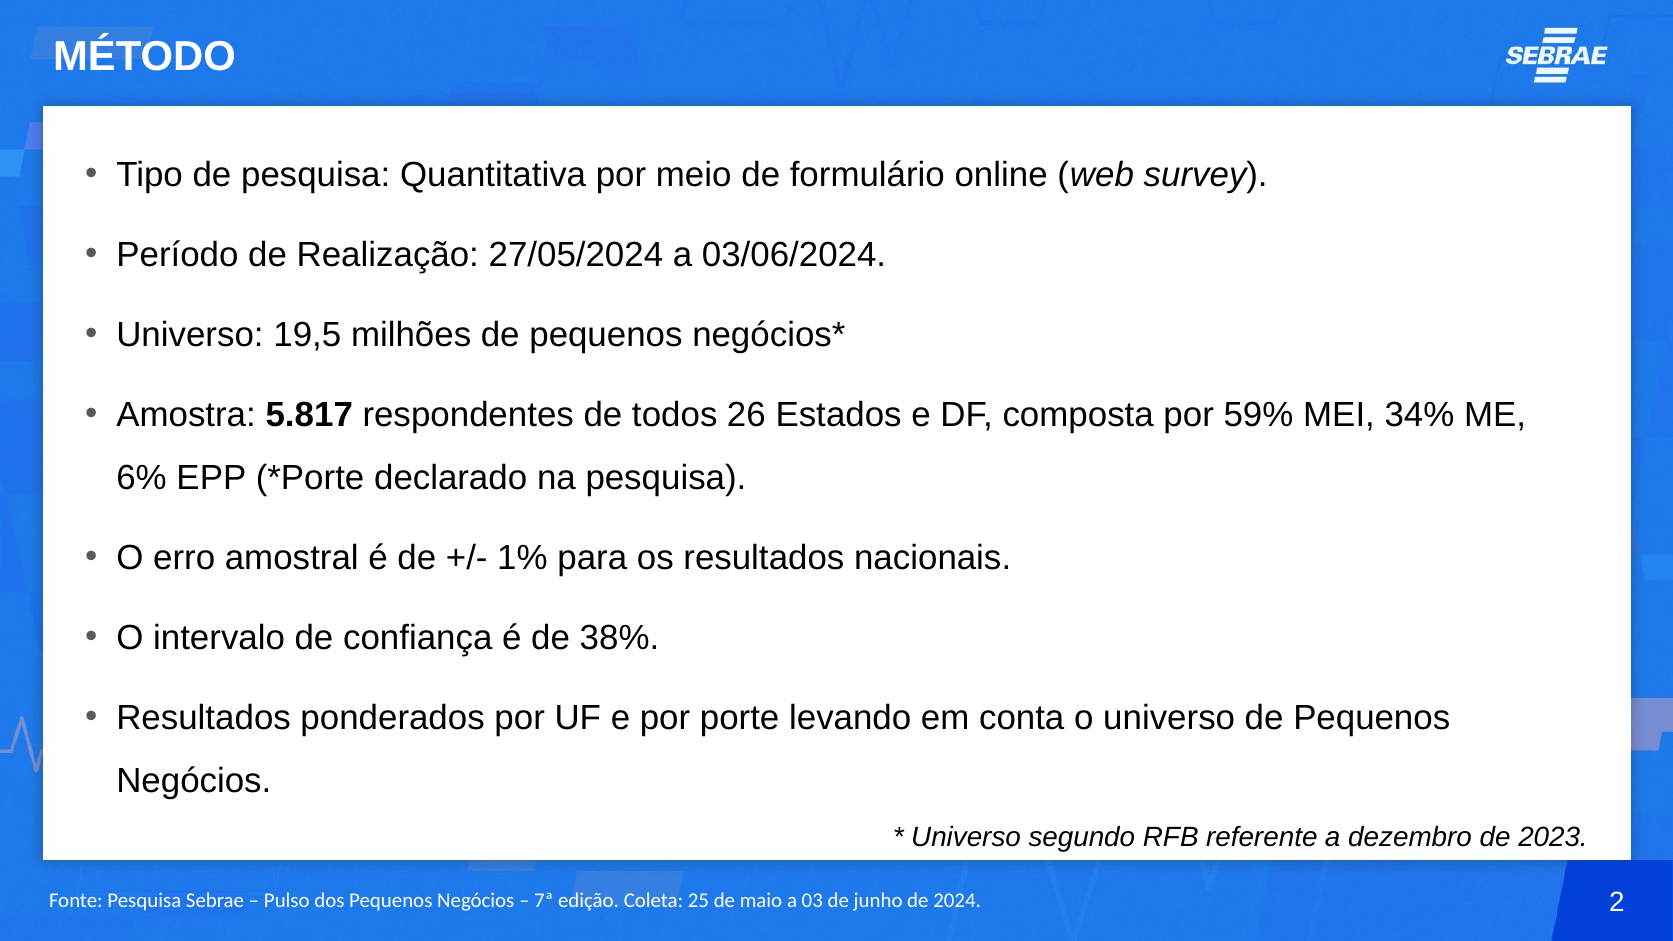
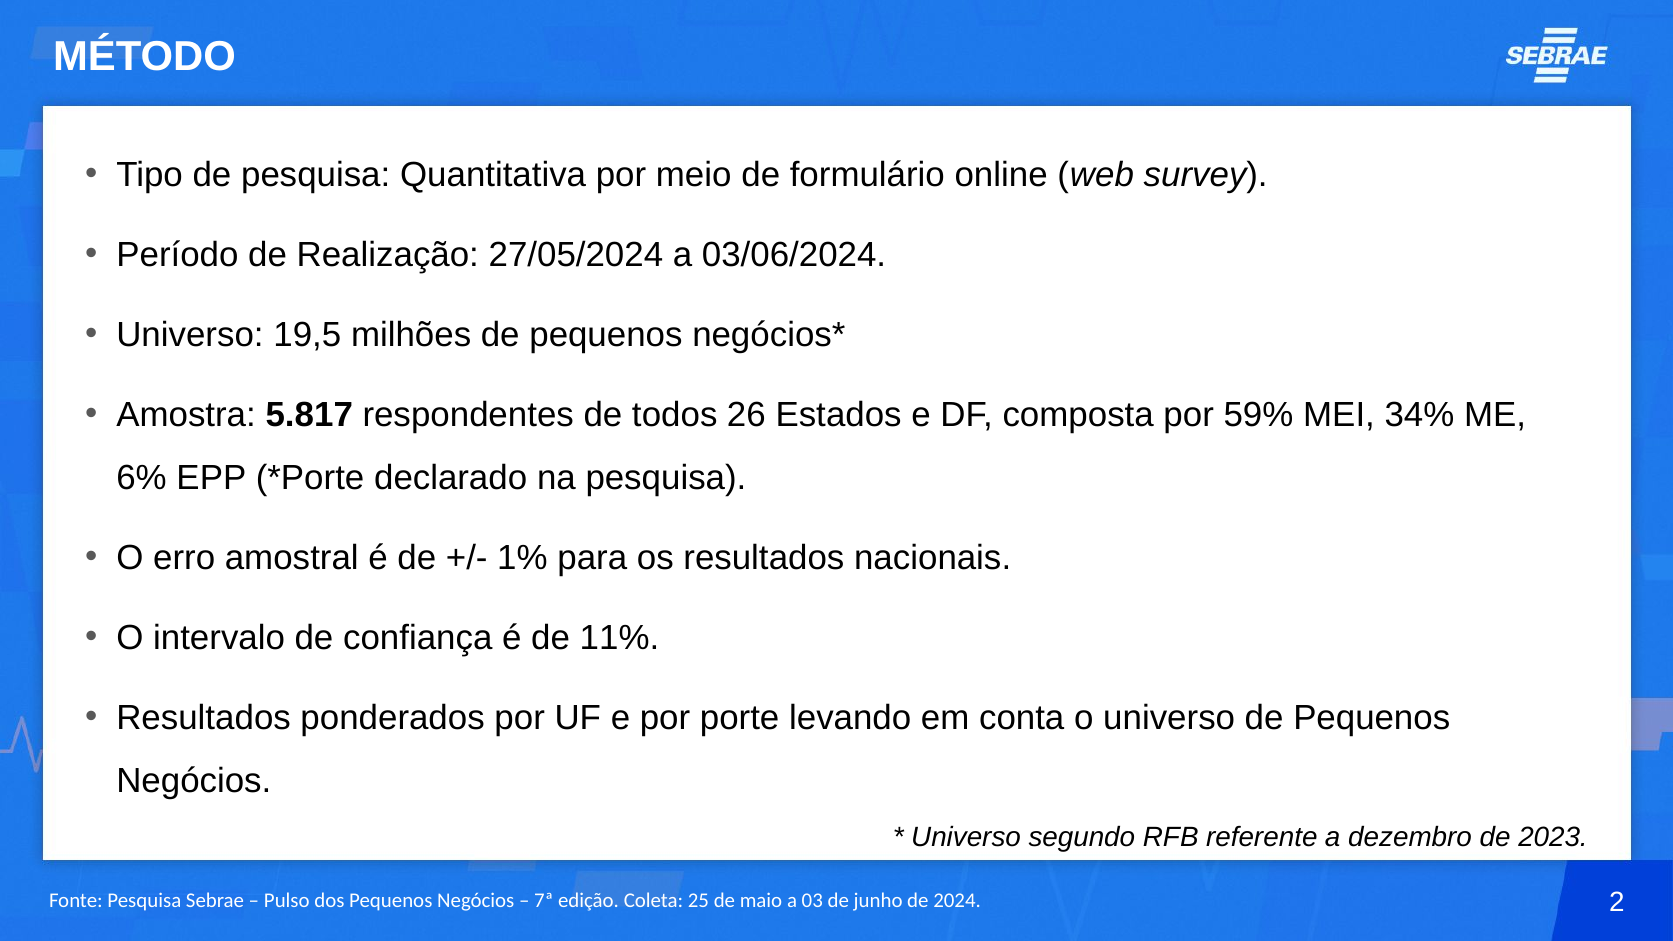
38%: 38% -> 11%
